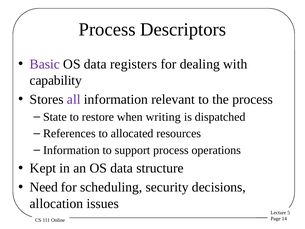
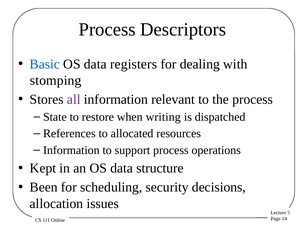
Basic colour: purple -> blue
capability: capability -> stomping
Need: Need -> Been
